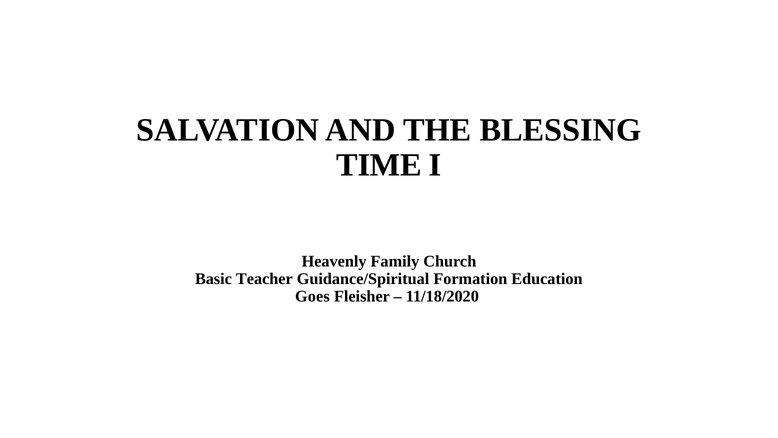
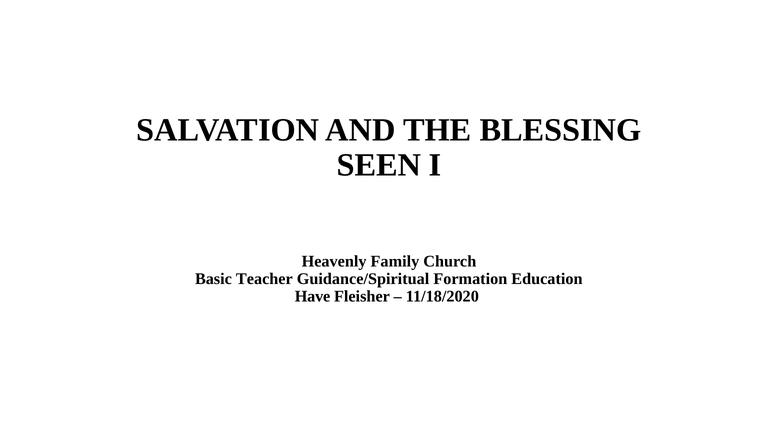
TIME: TIME -> SEEN
Goes: Goes -> Have
